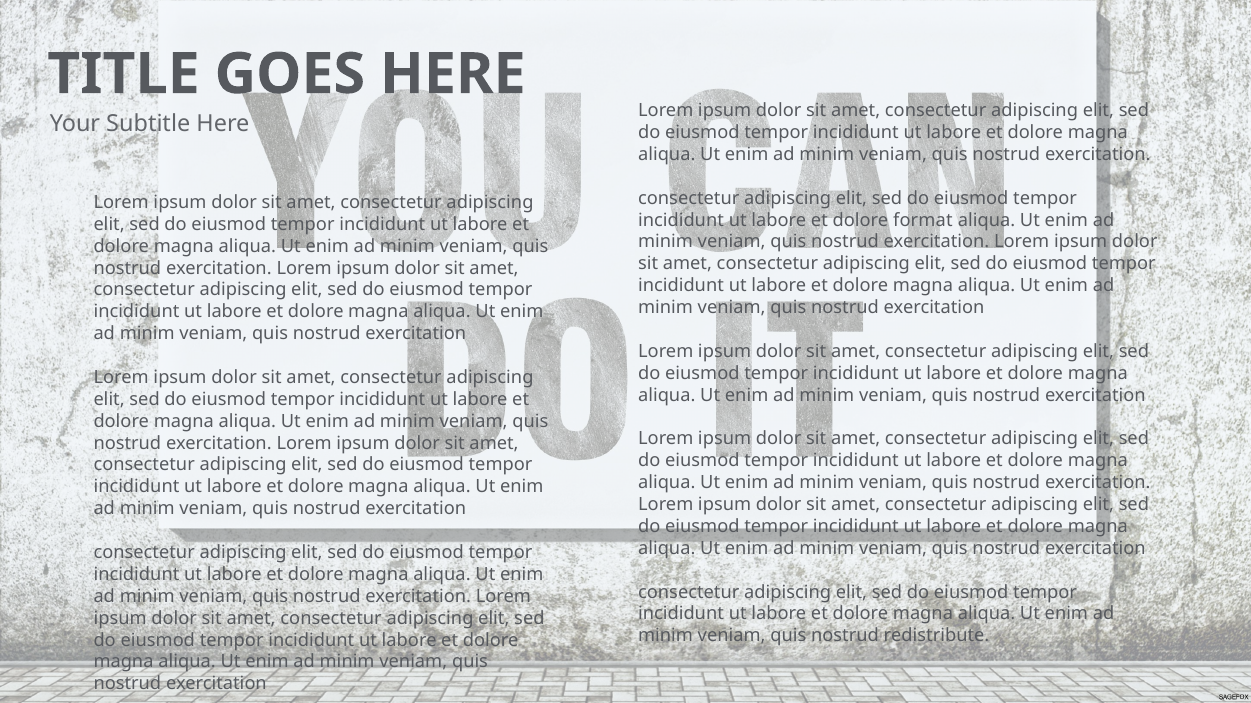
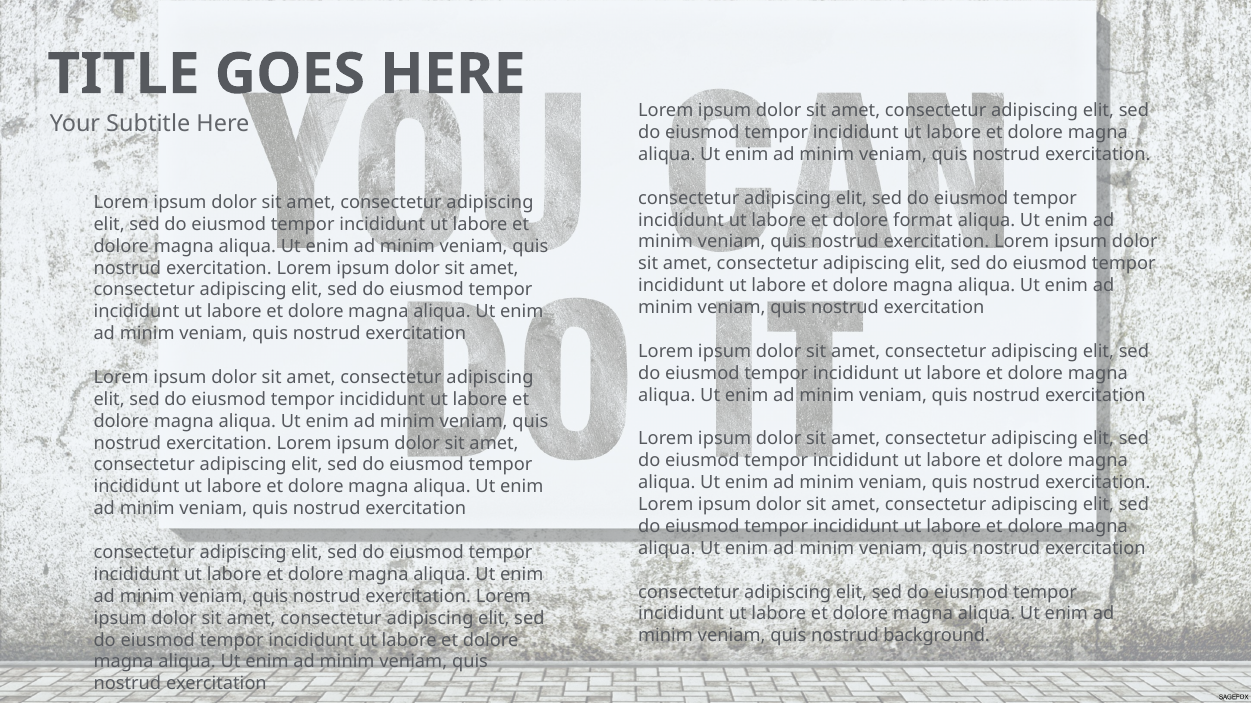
redistribute: redistribute -> background
